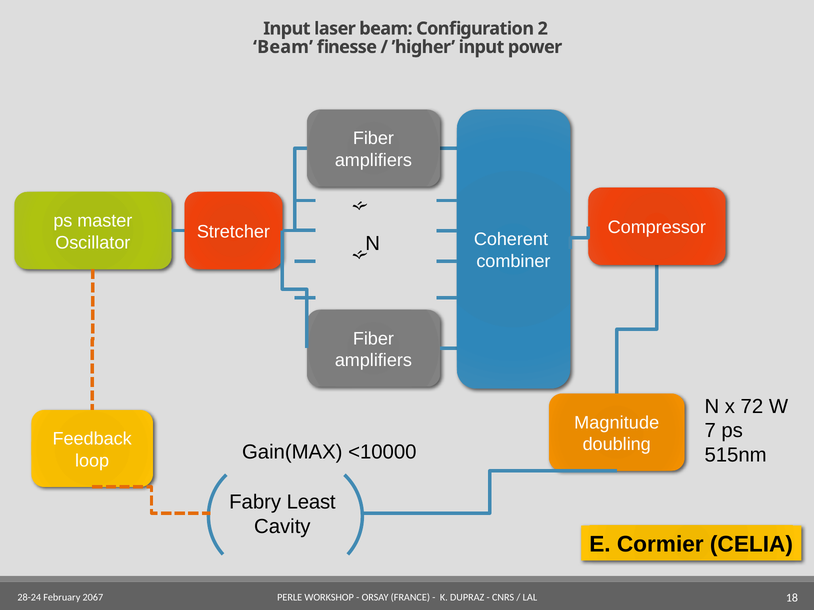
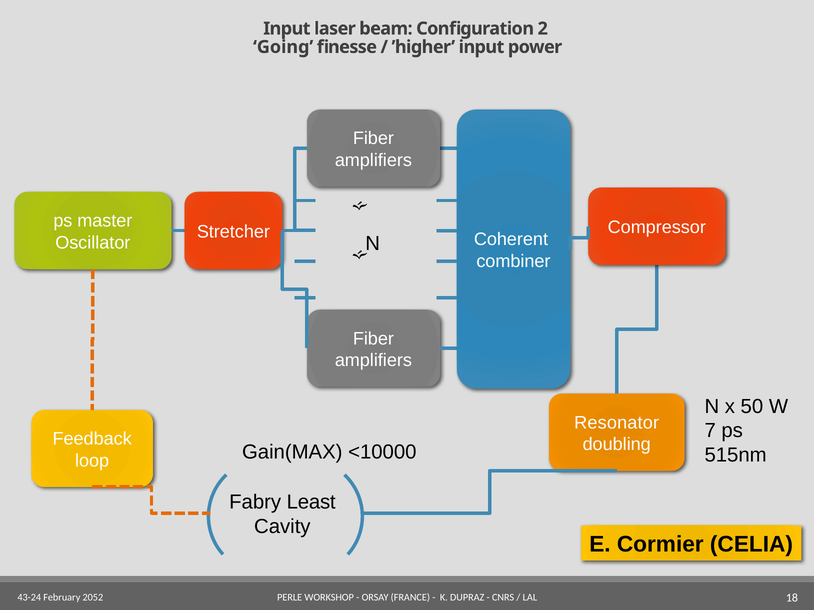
Beam at (283, 47): Beam -> Going
72: 72 -> 50
Magnitude: Magnitude -> Resonator
28-24: 28-24 -> 43-24
2067: 2067 -> 2052
